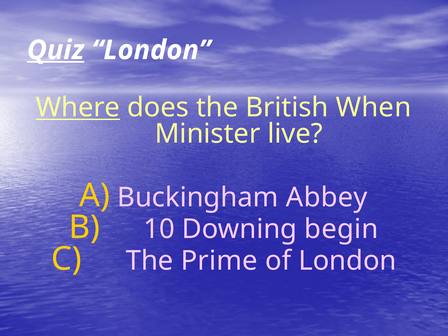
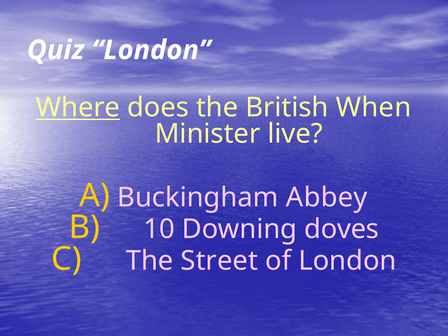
Quiz underline: present -> none
begin: begin -> doves
Prime: Prime -> Street
